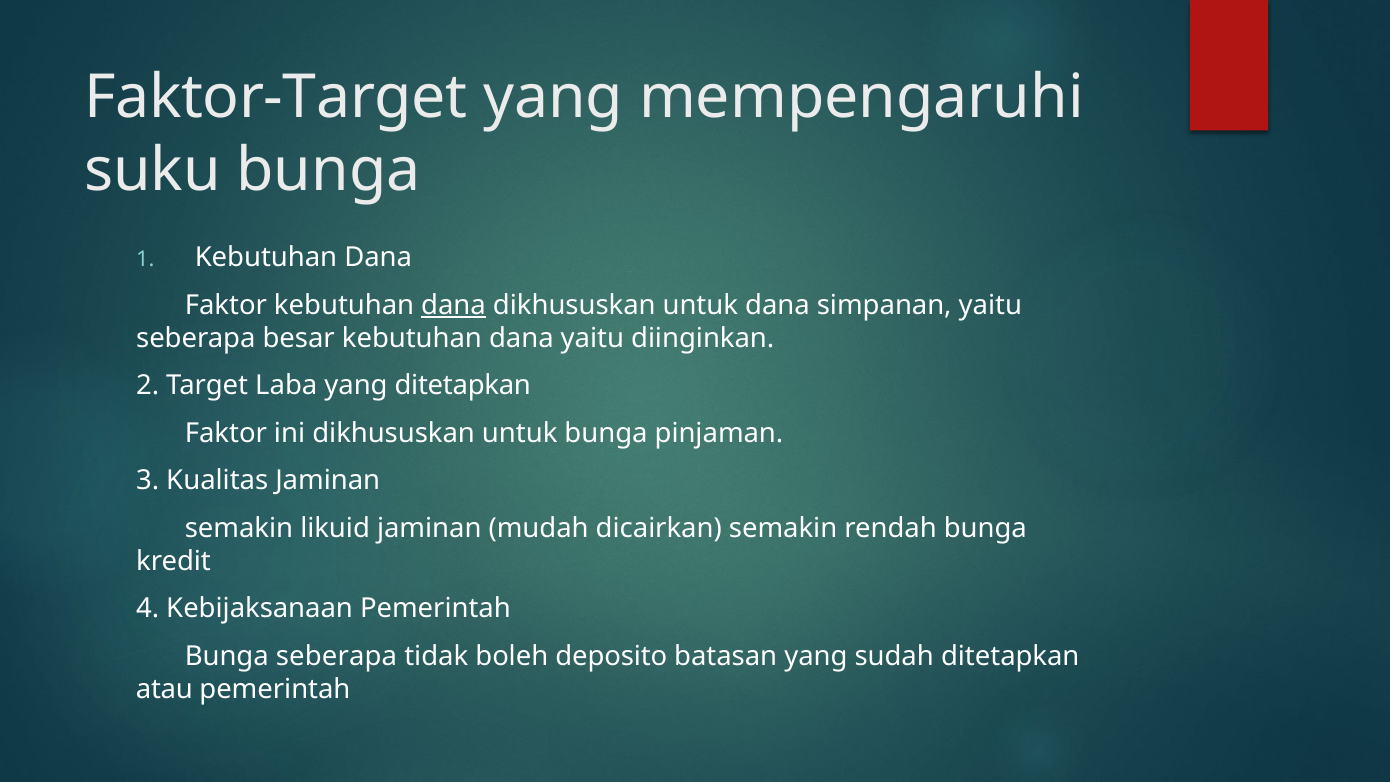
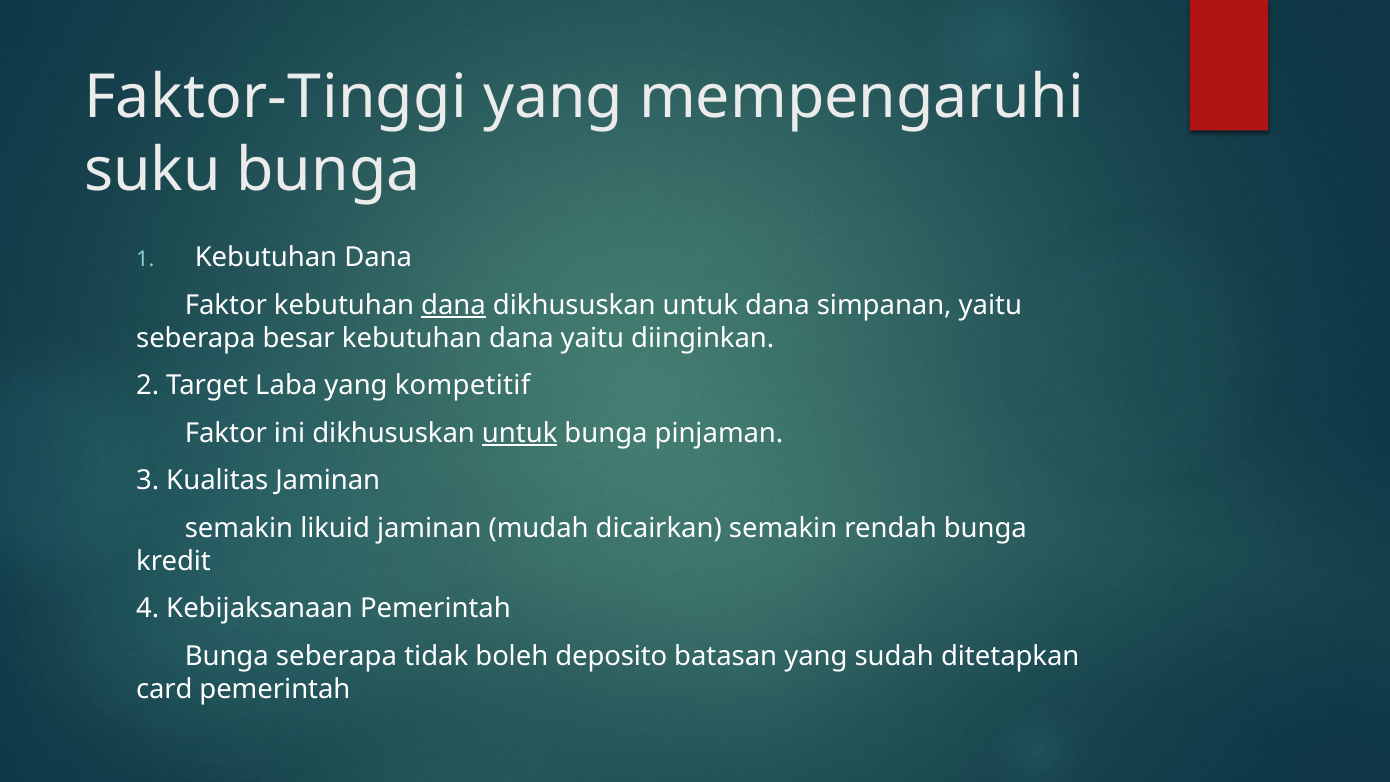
Faktor-Target: Faktor-Target -> Faktor-Tinggi
yang ditetapkan: ditetapkan -> kompetitif
untuk at (520, 433) underline: none -> present
atau: atau -> card
